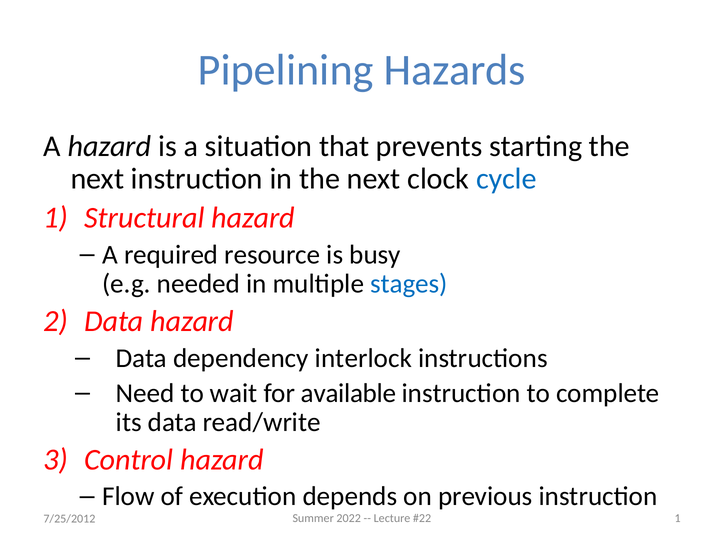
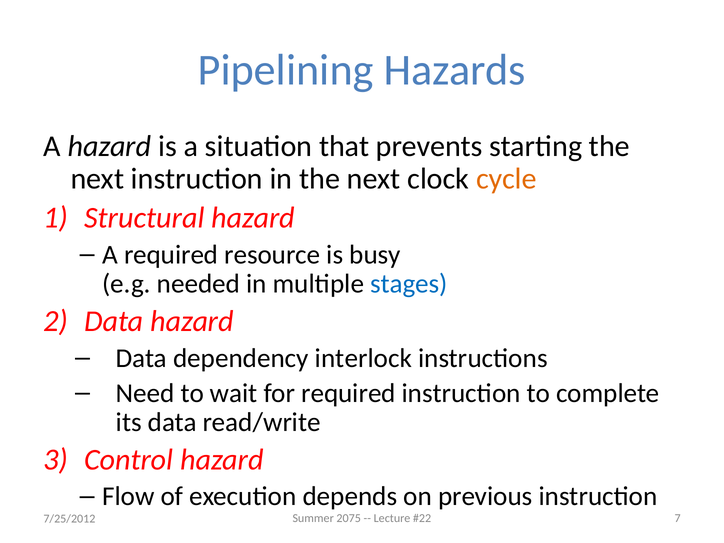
cycle colour: blue -> orange
for available: available -> required
2022: 2022 -> 2075
1 at (678, 518): 1 -> 7
